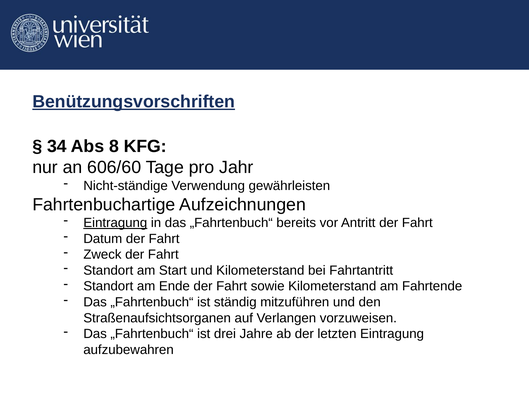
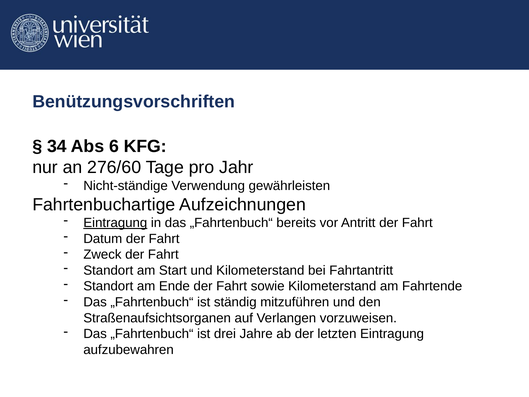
Benützungsvorschriften underline: present -> none
8: 8 -> 6
606/60: 606/60 -> 276/60
